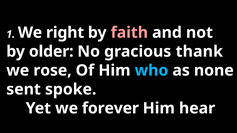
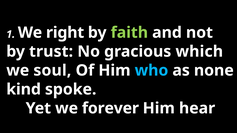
faith colour: pink -> light green
older: older -> trust
thank: thank -> which
rose: rose -> soul
sent: sent -> kind
